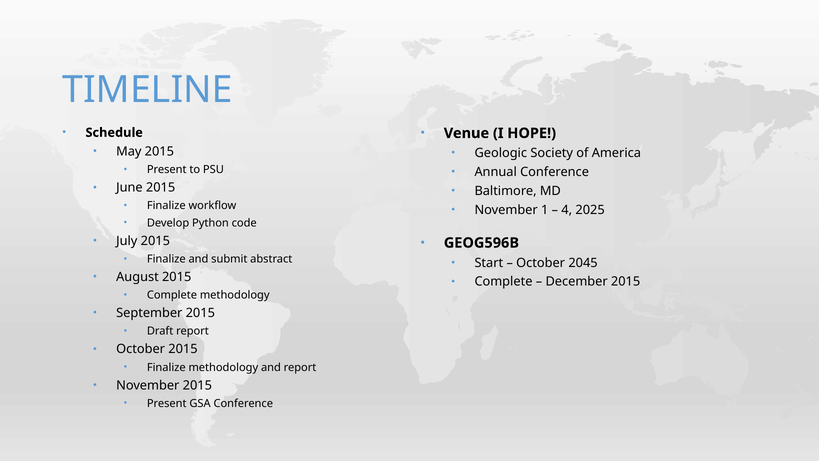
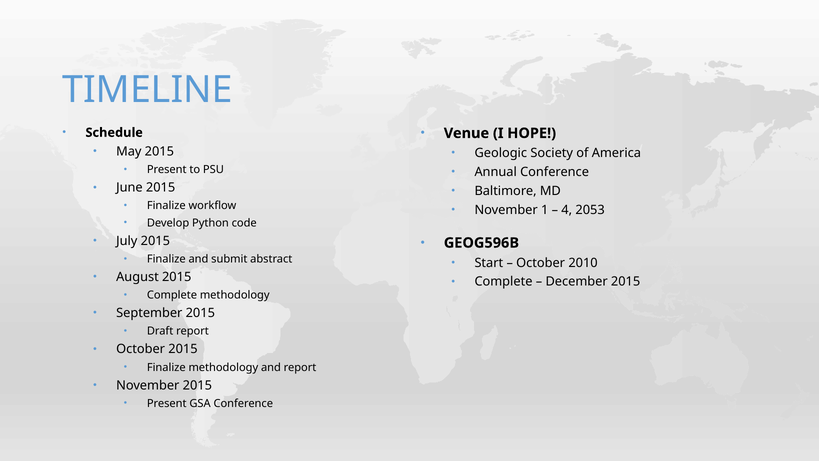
2025: 2025 -> 2053
2045: 2045 -> 2010
